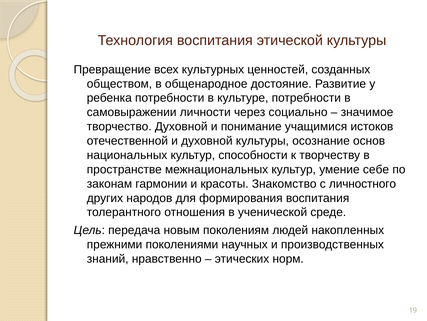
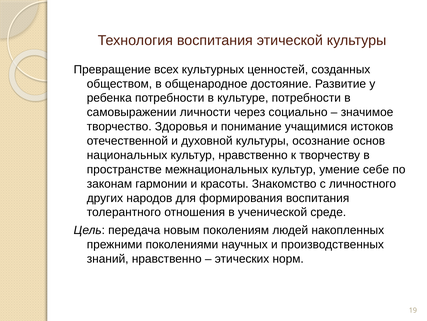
творчество Духовной: Духовной -> Здоровья
культур способности: способности -> нравственно
